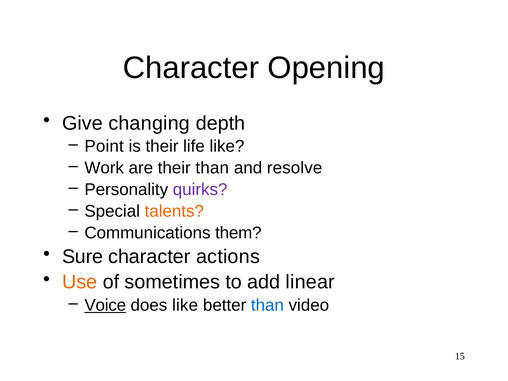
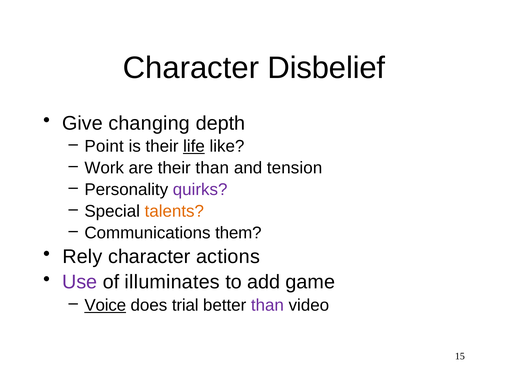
Opening: Opening -> Disbelief
life underline: none -> present
resolve: resolve -> tension
Sure: Sure -> Rely
Use colour: orange -> purple
sometimes: sometimes -> illuminates
linear: linear -> game
does like: like -> trial
than at (267, 305) colour: blue -> purple
